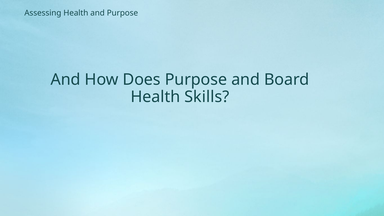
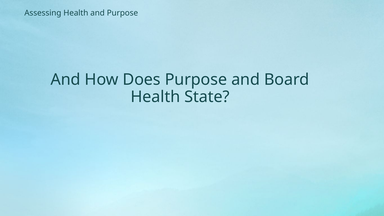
Skills: Skills -> State
